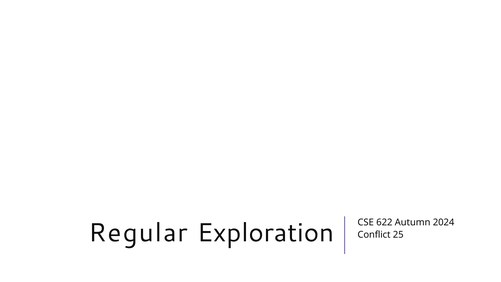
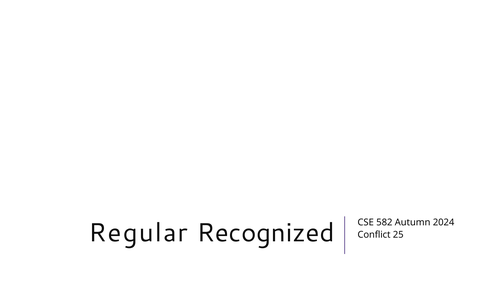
Exploration: Exploration -> Recognized
622: 622 -> 582
